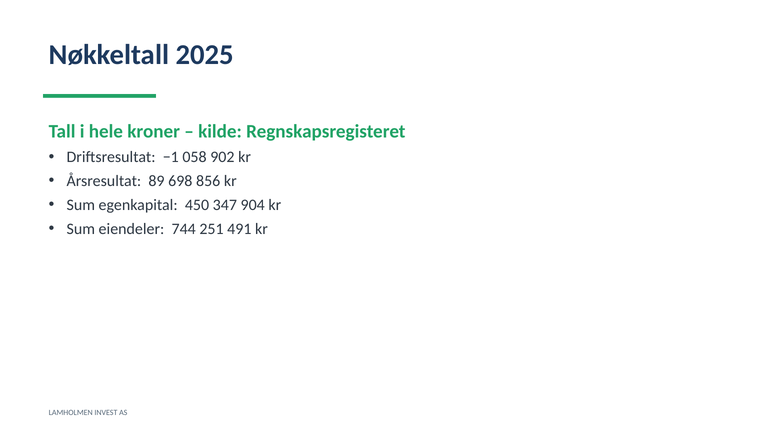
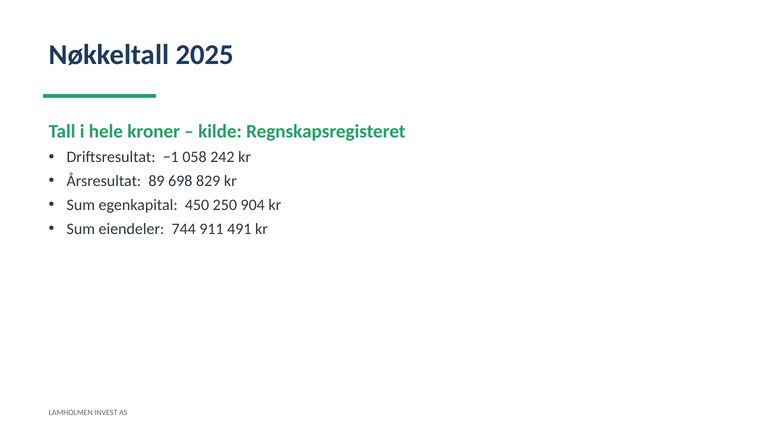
902: 902 -> 242
856: 856 -> 829
347: 347 -> 250
251: 251 -> 911
